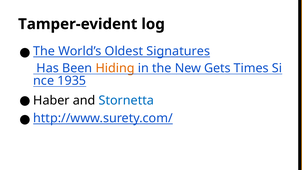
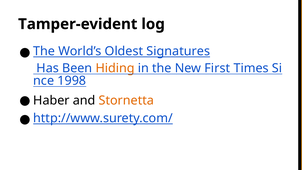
Gets: Gets -> First
1935: 1935 -> 1998
Stornetta colour: blue -> orange
